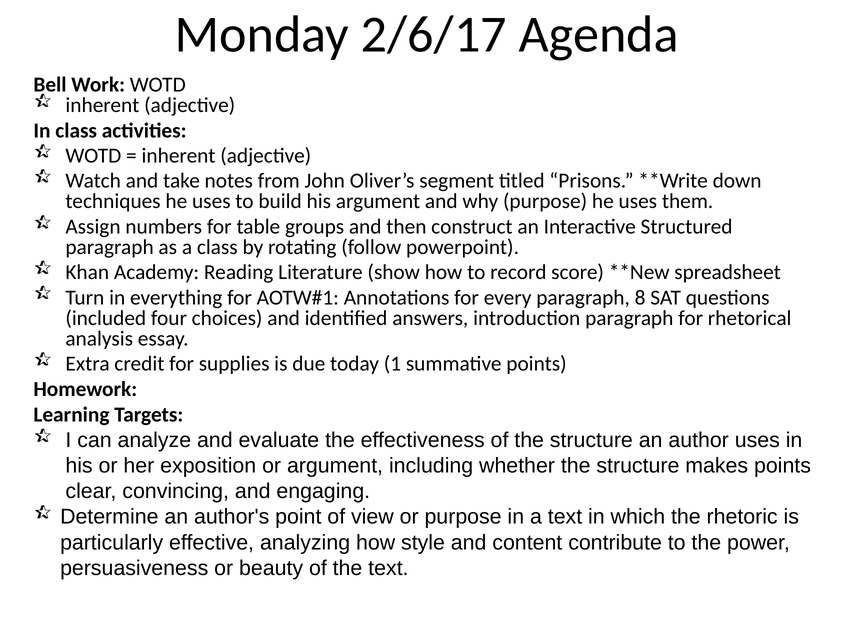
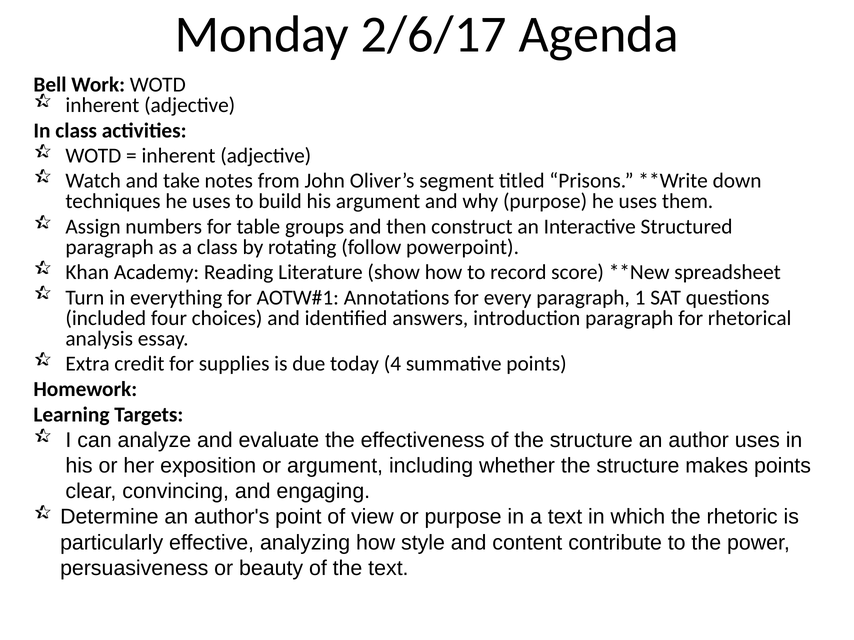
8: 8 -> 1
1: 1 -> 4
